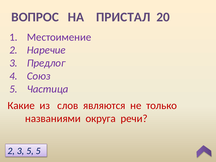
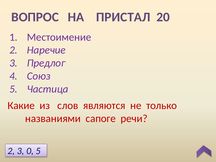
округа: округа -> сапоге
3 5: 5 -> 0
